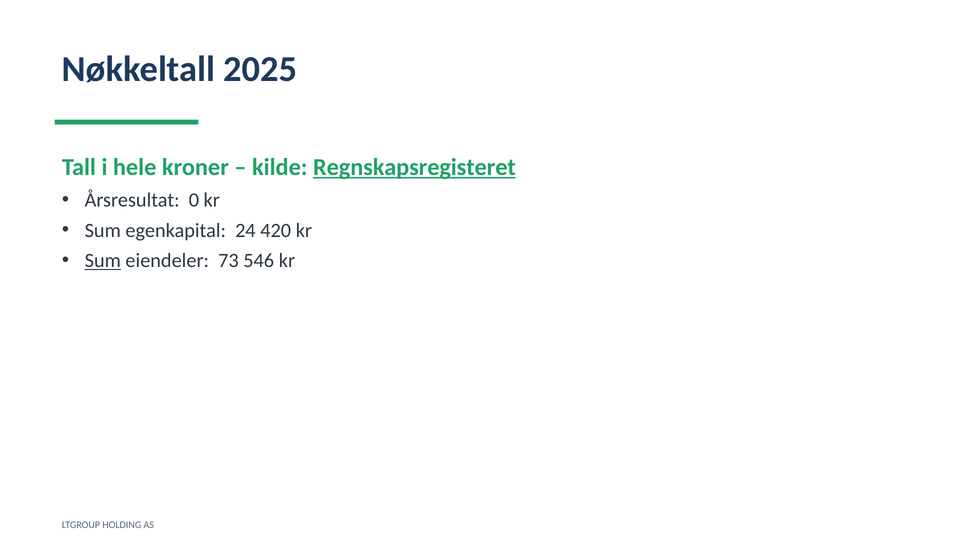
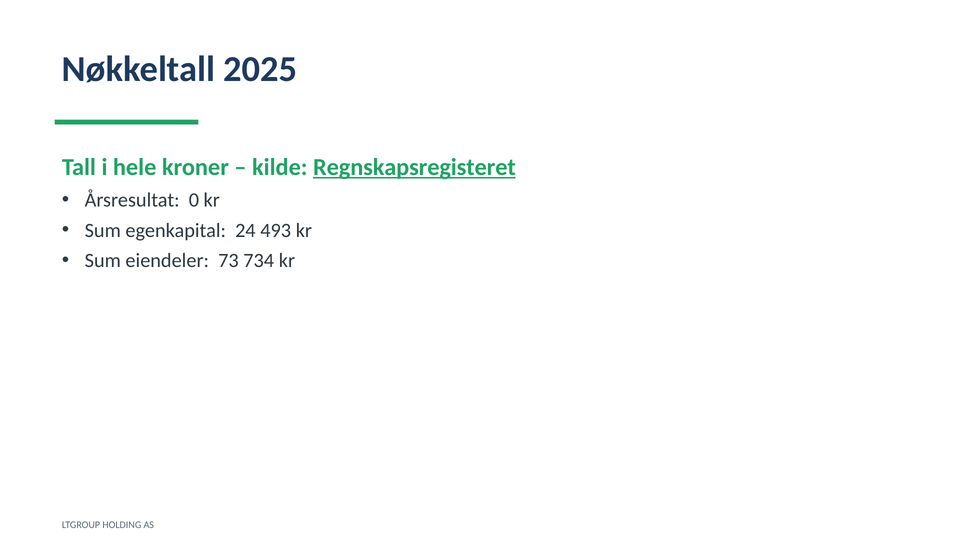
420: 420 -> 493
Sum at (103, 261) underline: present -> none
546: 546 -> 734
